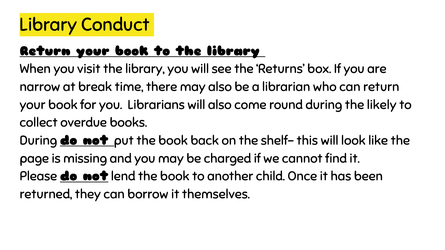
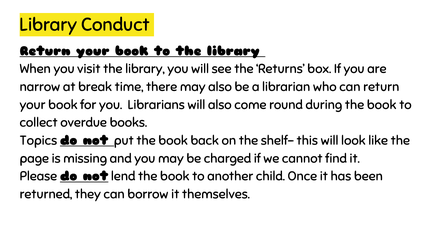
during the likely: likely -> book
During at (38, 141): During -> Topics
